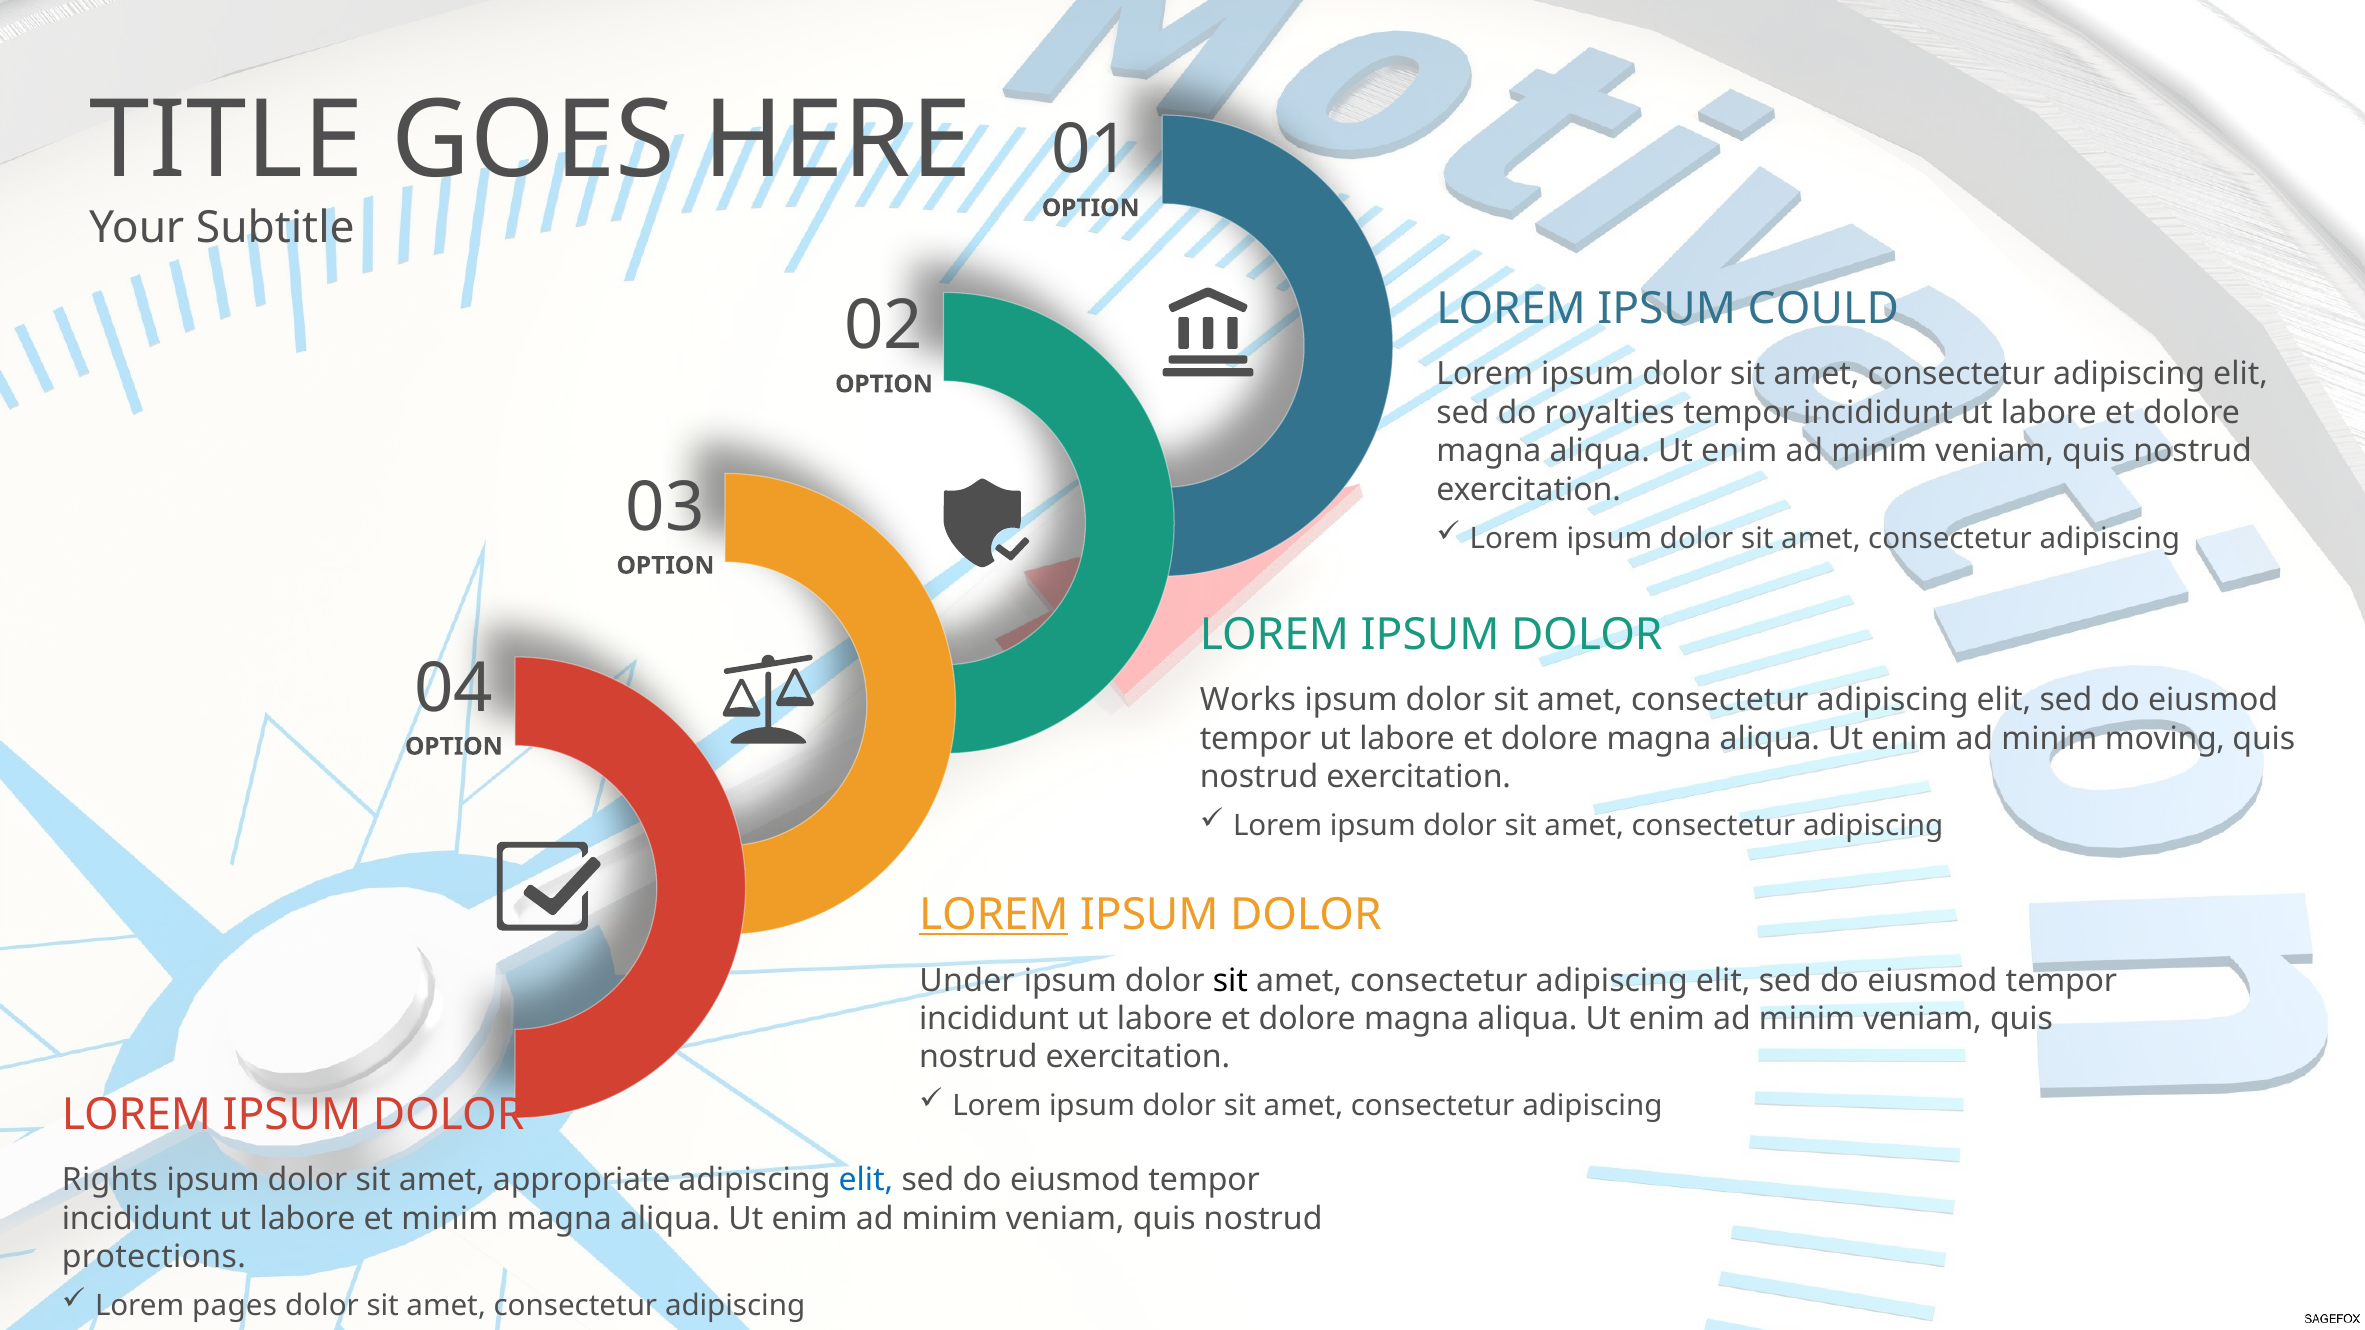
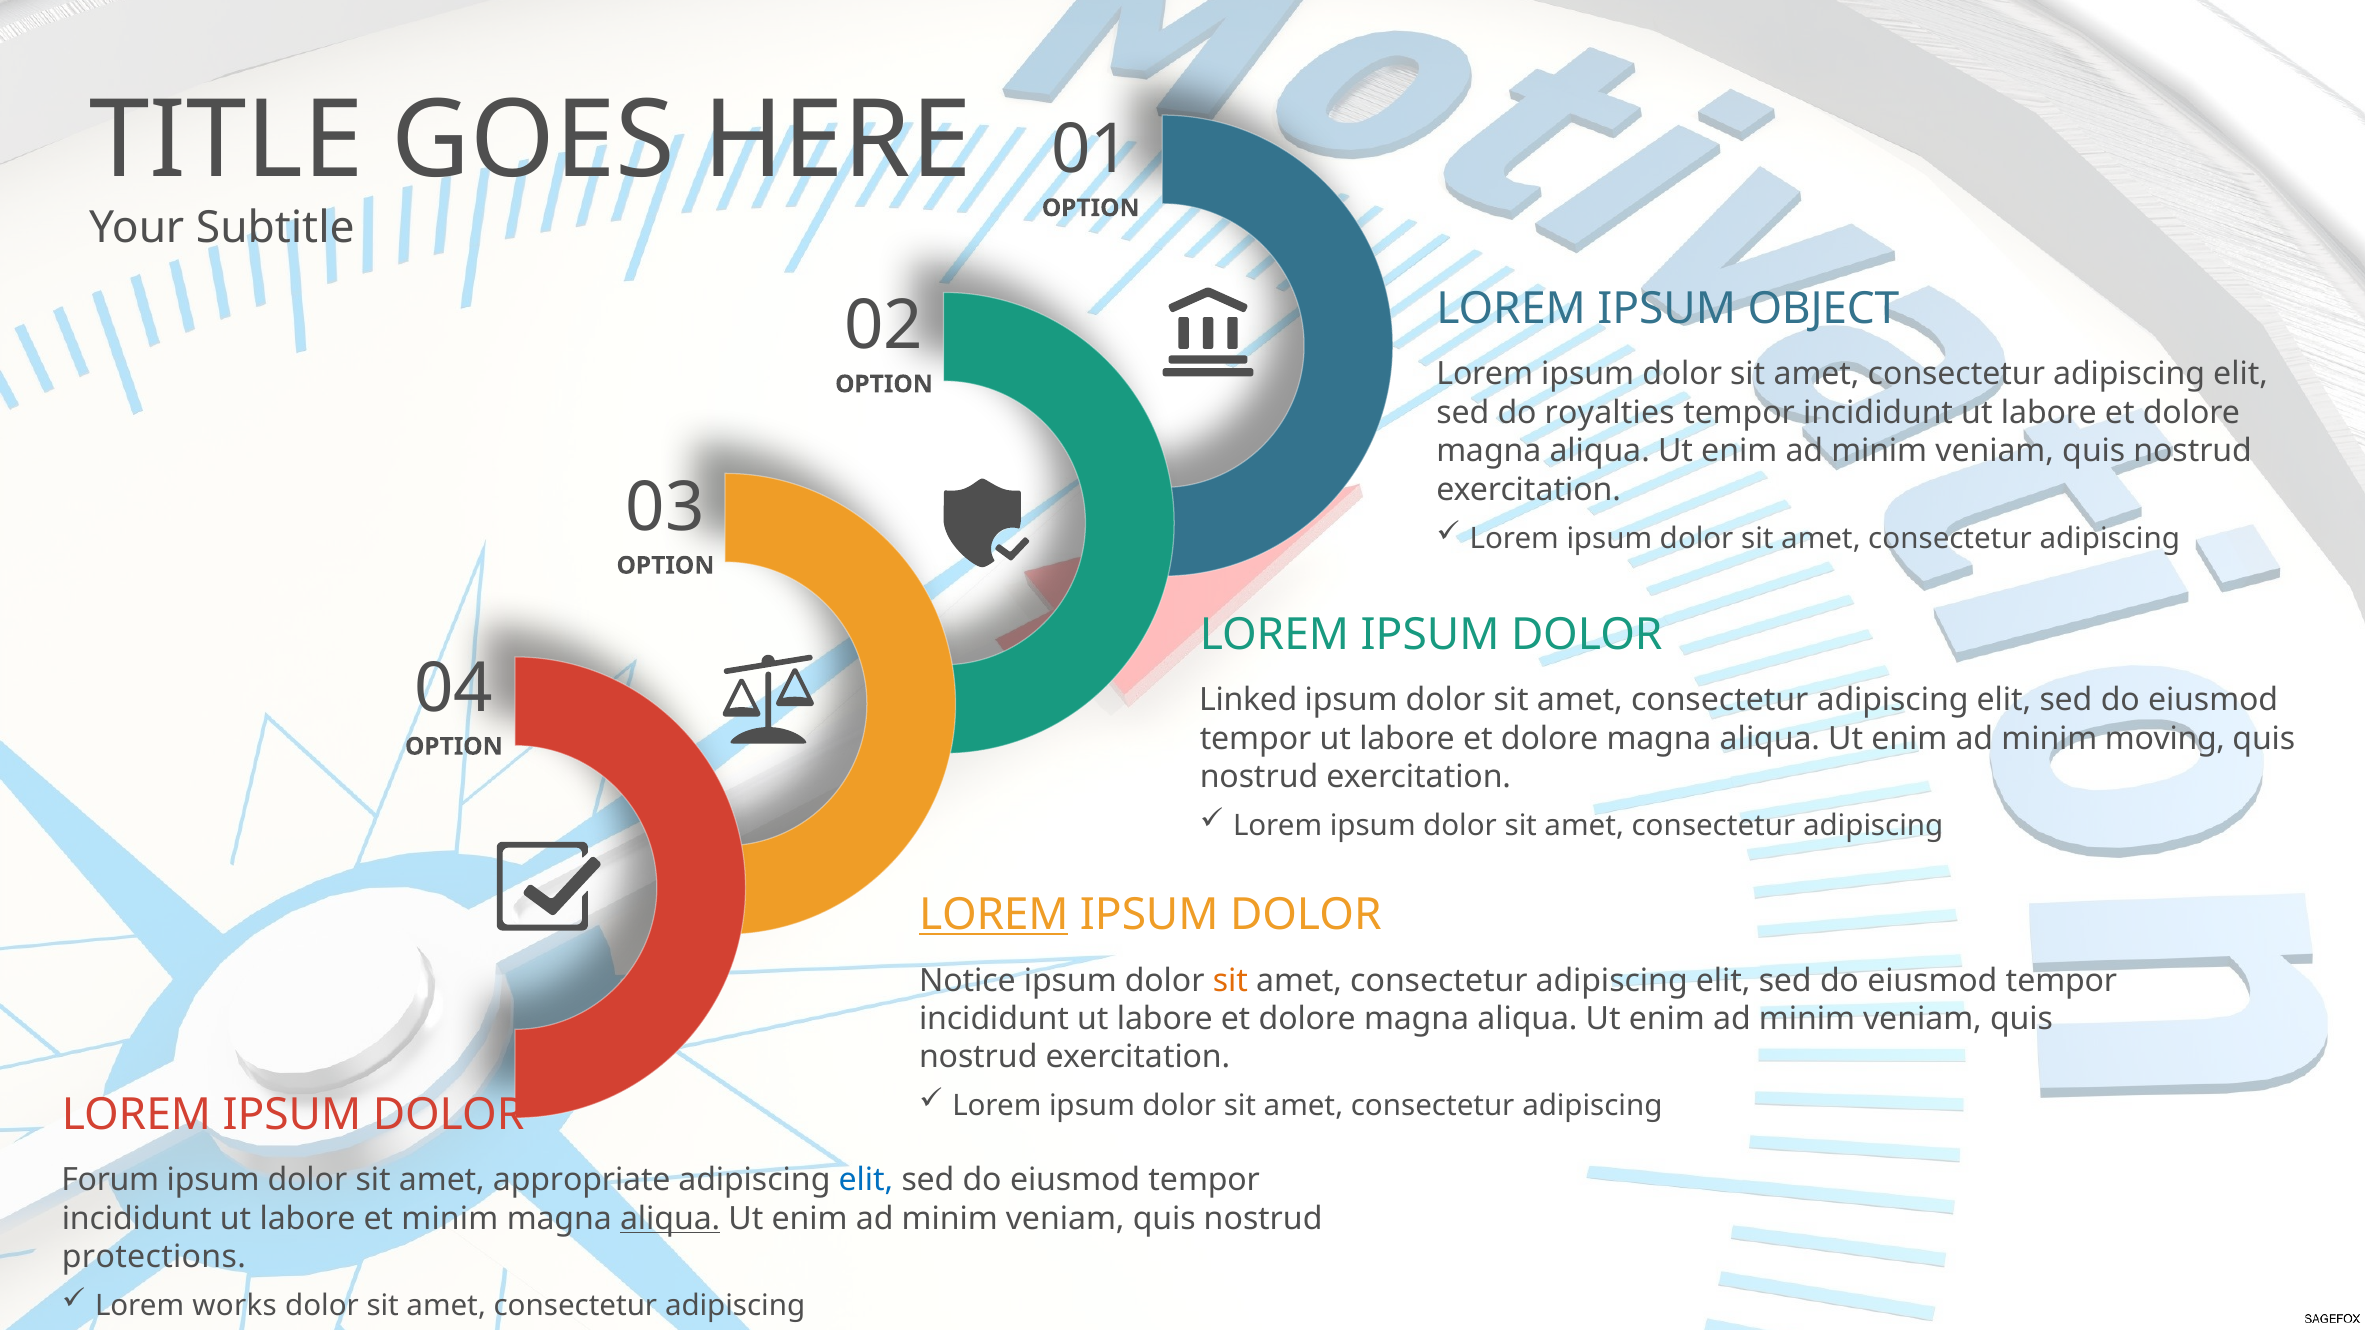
COULD: COULD -> OBJECT
Works: Works -> Linked
Under: Under -> Notice
sit at (1230, 981) colour: black -> orange
Rights: Rights -> Forum
aliqua at (670, 1219) underline: none -> present
pages: pages -> works
